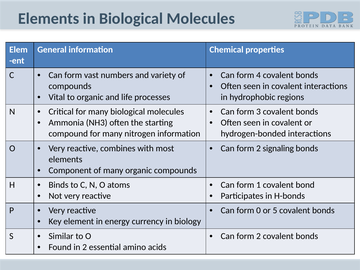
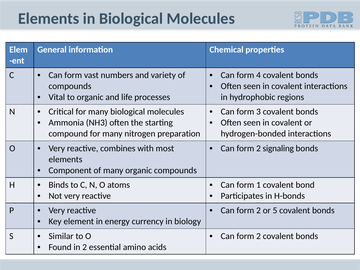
nitrogen information: information -> preparation
0 at (259, 210): 0 -> 2
